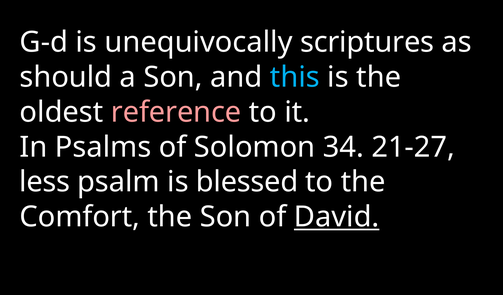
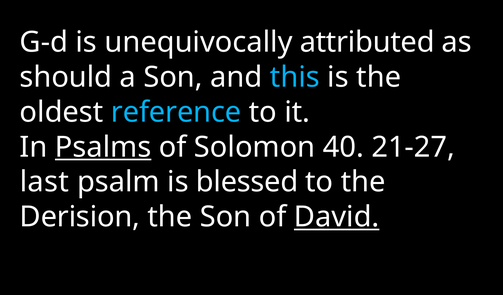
scriptures: scriptures -> attributed
reference colour: pink -> light blue
Psalms underline: none -> present
34: 34 -> 40
less: less -> last
Comfort: Comfort -> Derision
